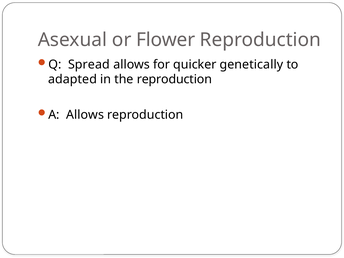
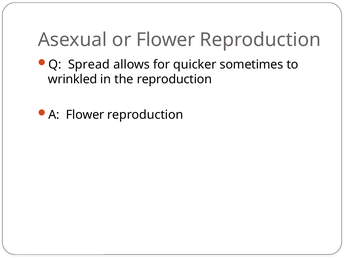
genetically: genetically -> sometimes
adapted: adapted -> wrinkled
A Allows: Allows -> Flower
